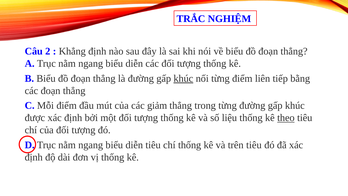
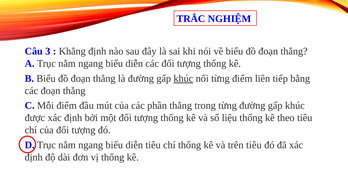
2: 2 -> 3
giảm: giảm -> phần
theo underline: present -> none
